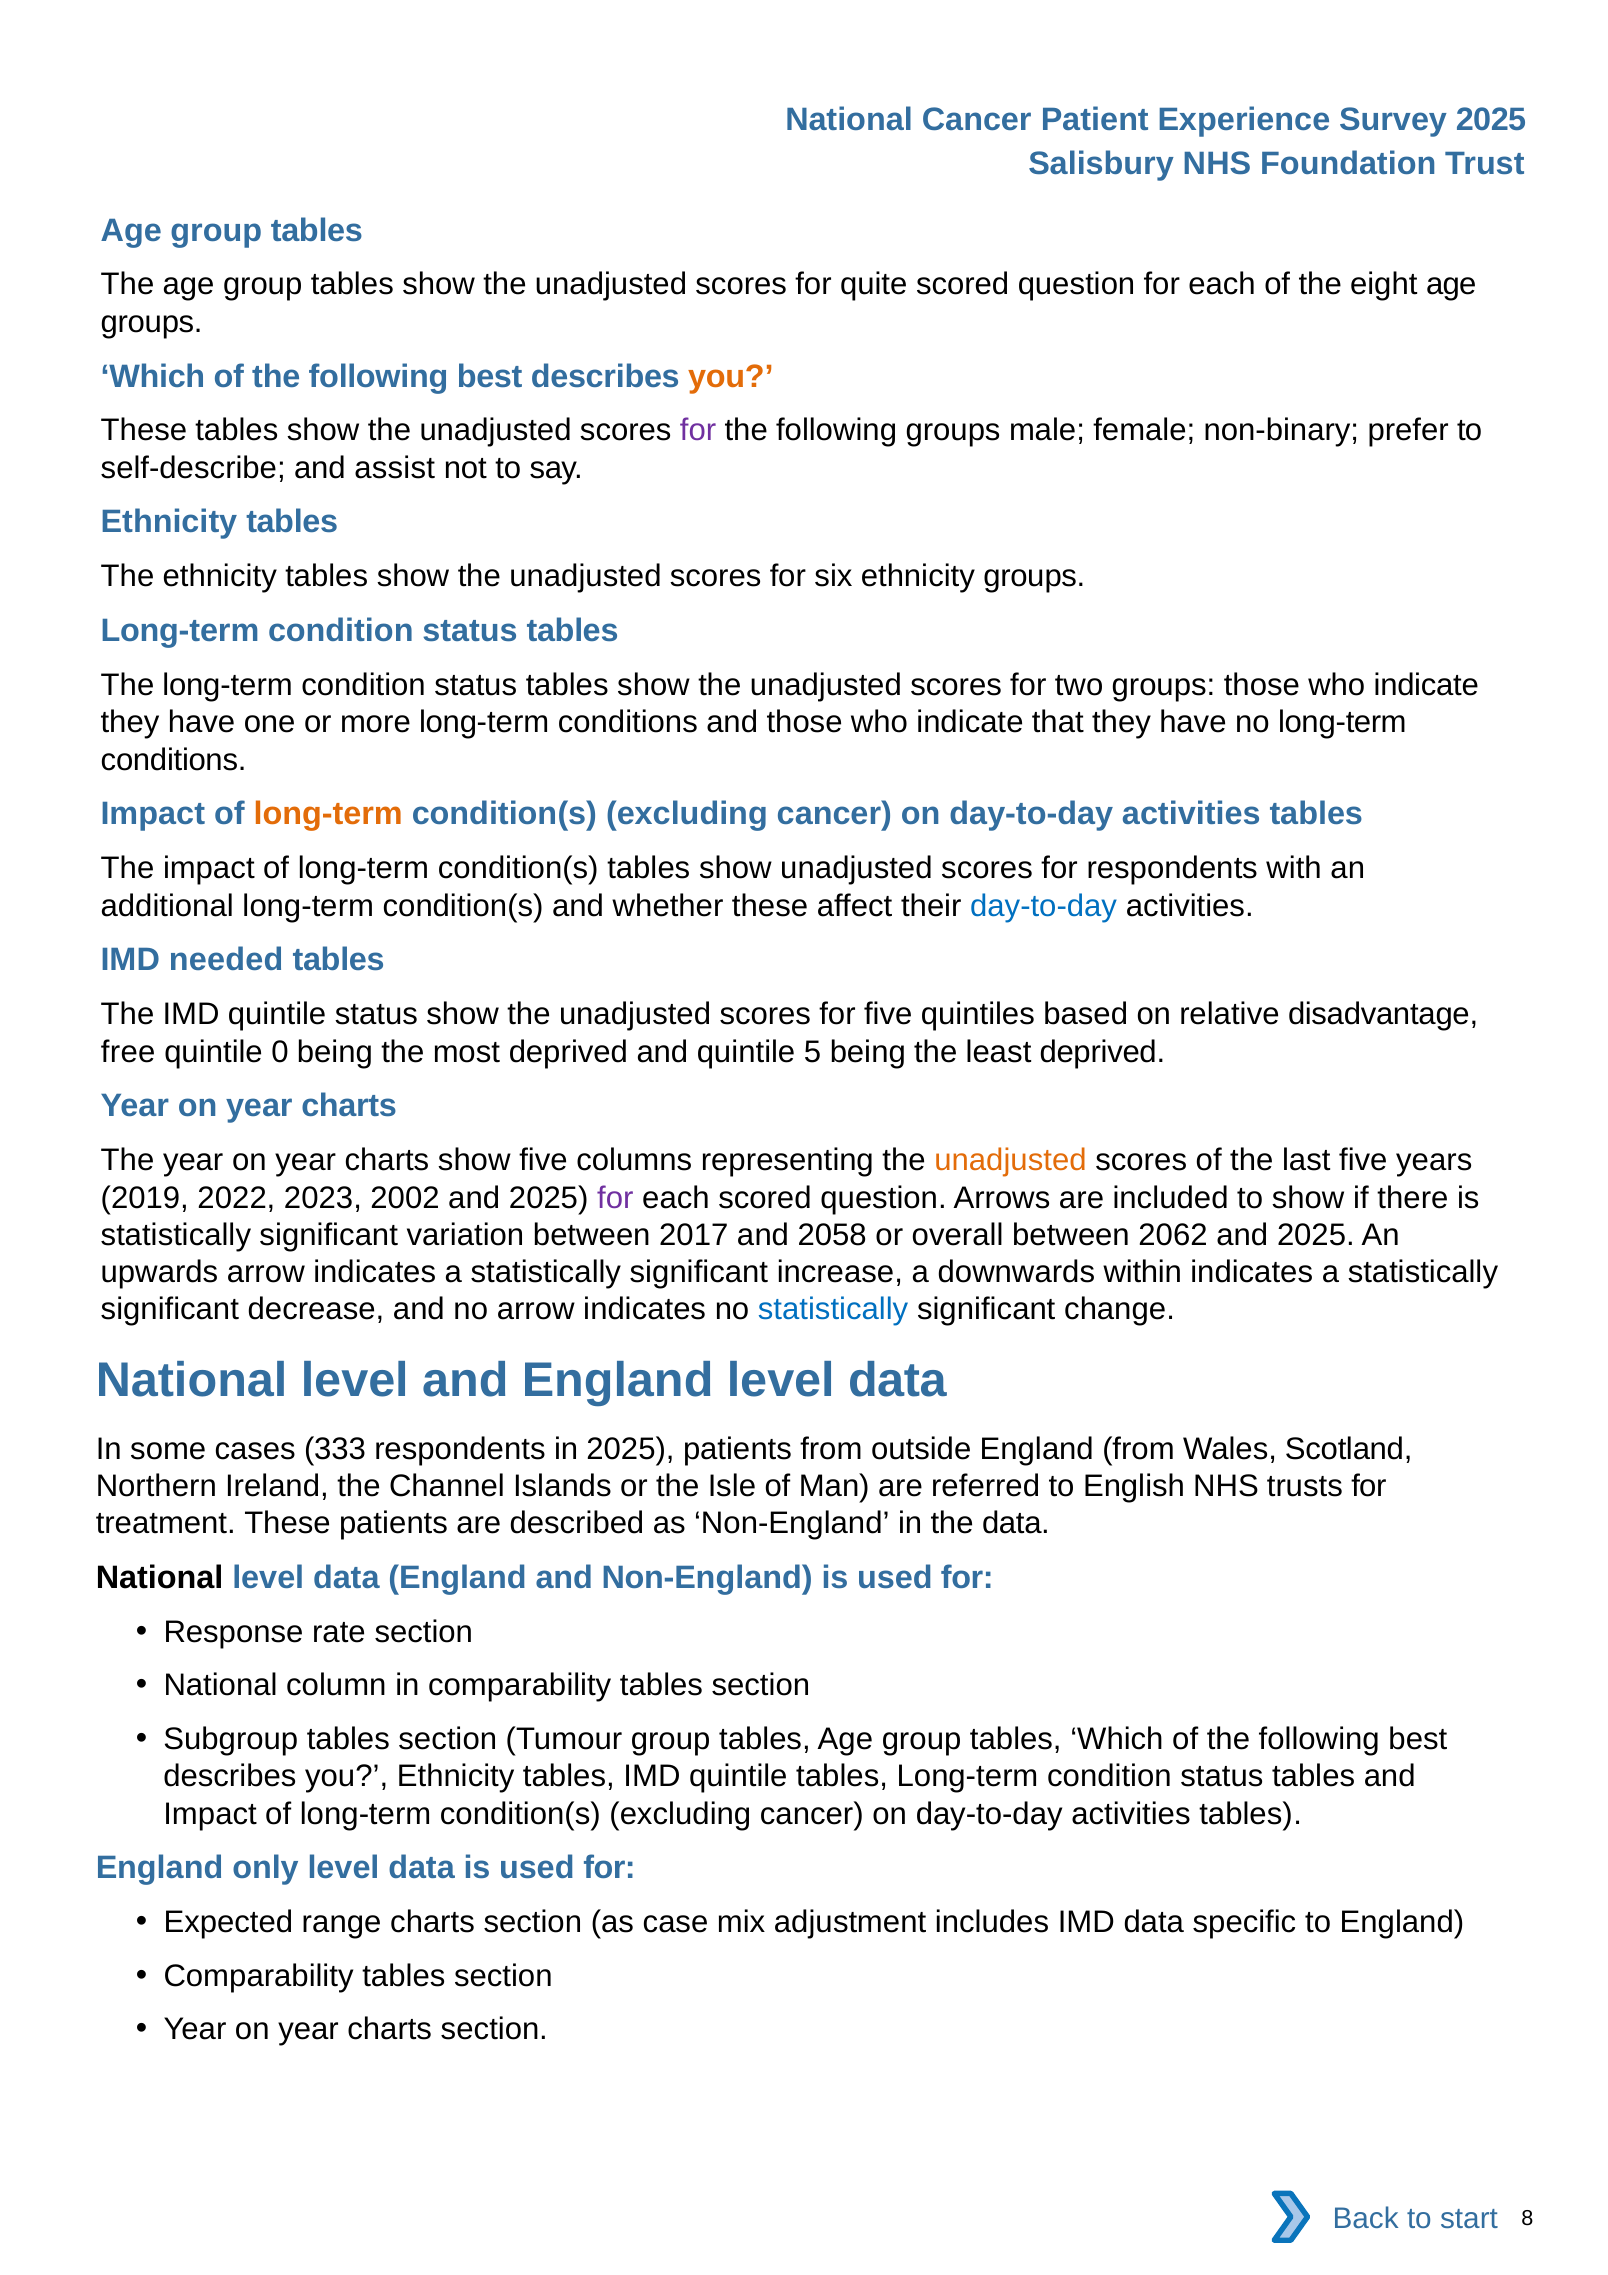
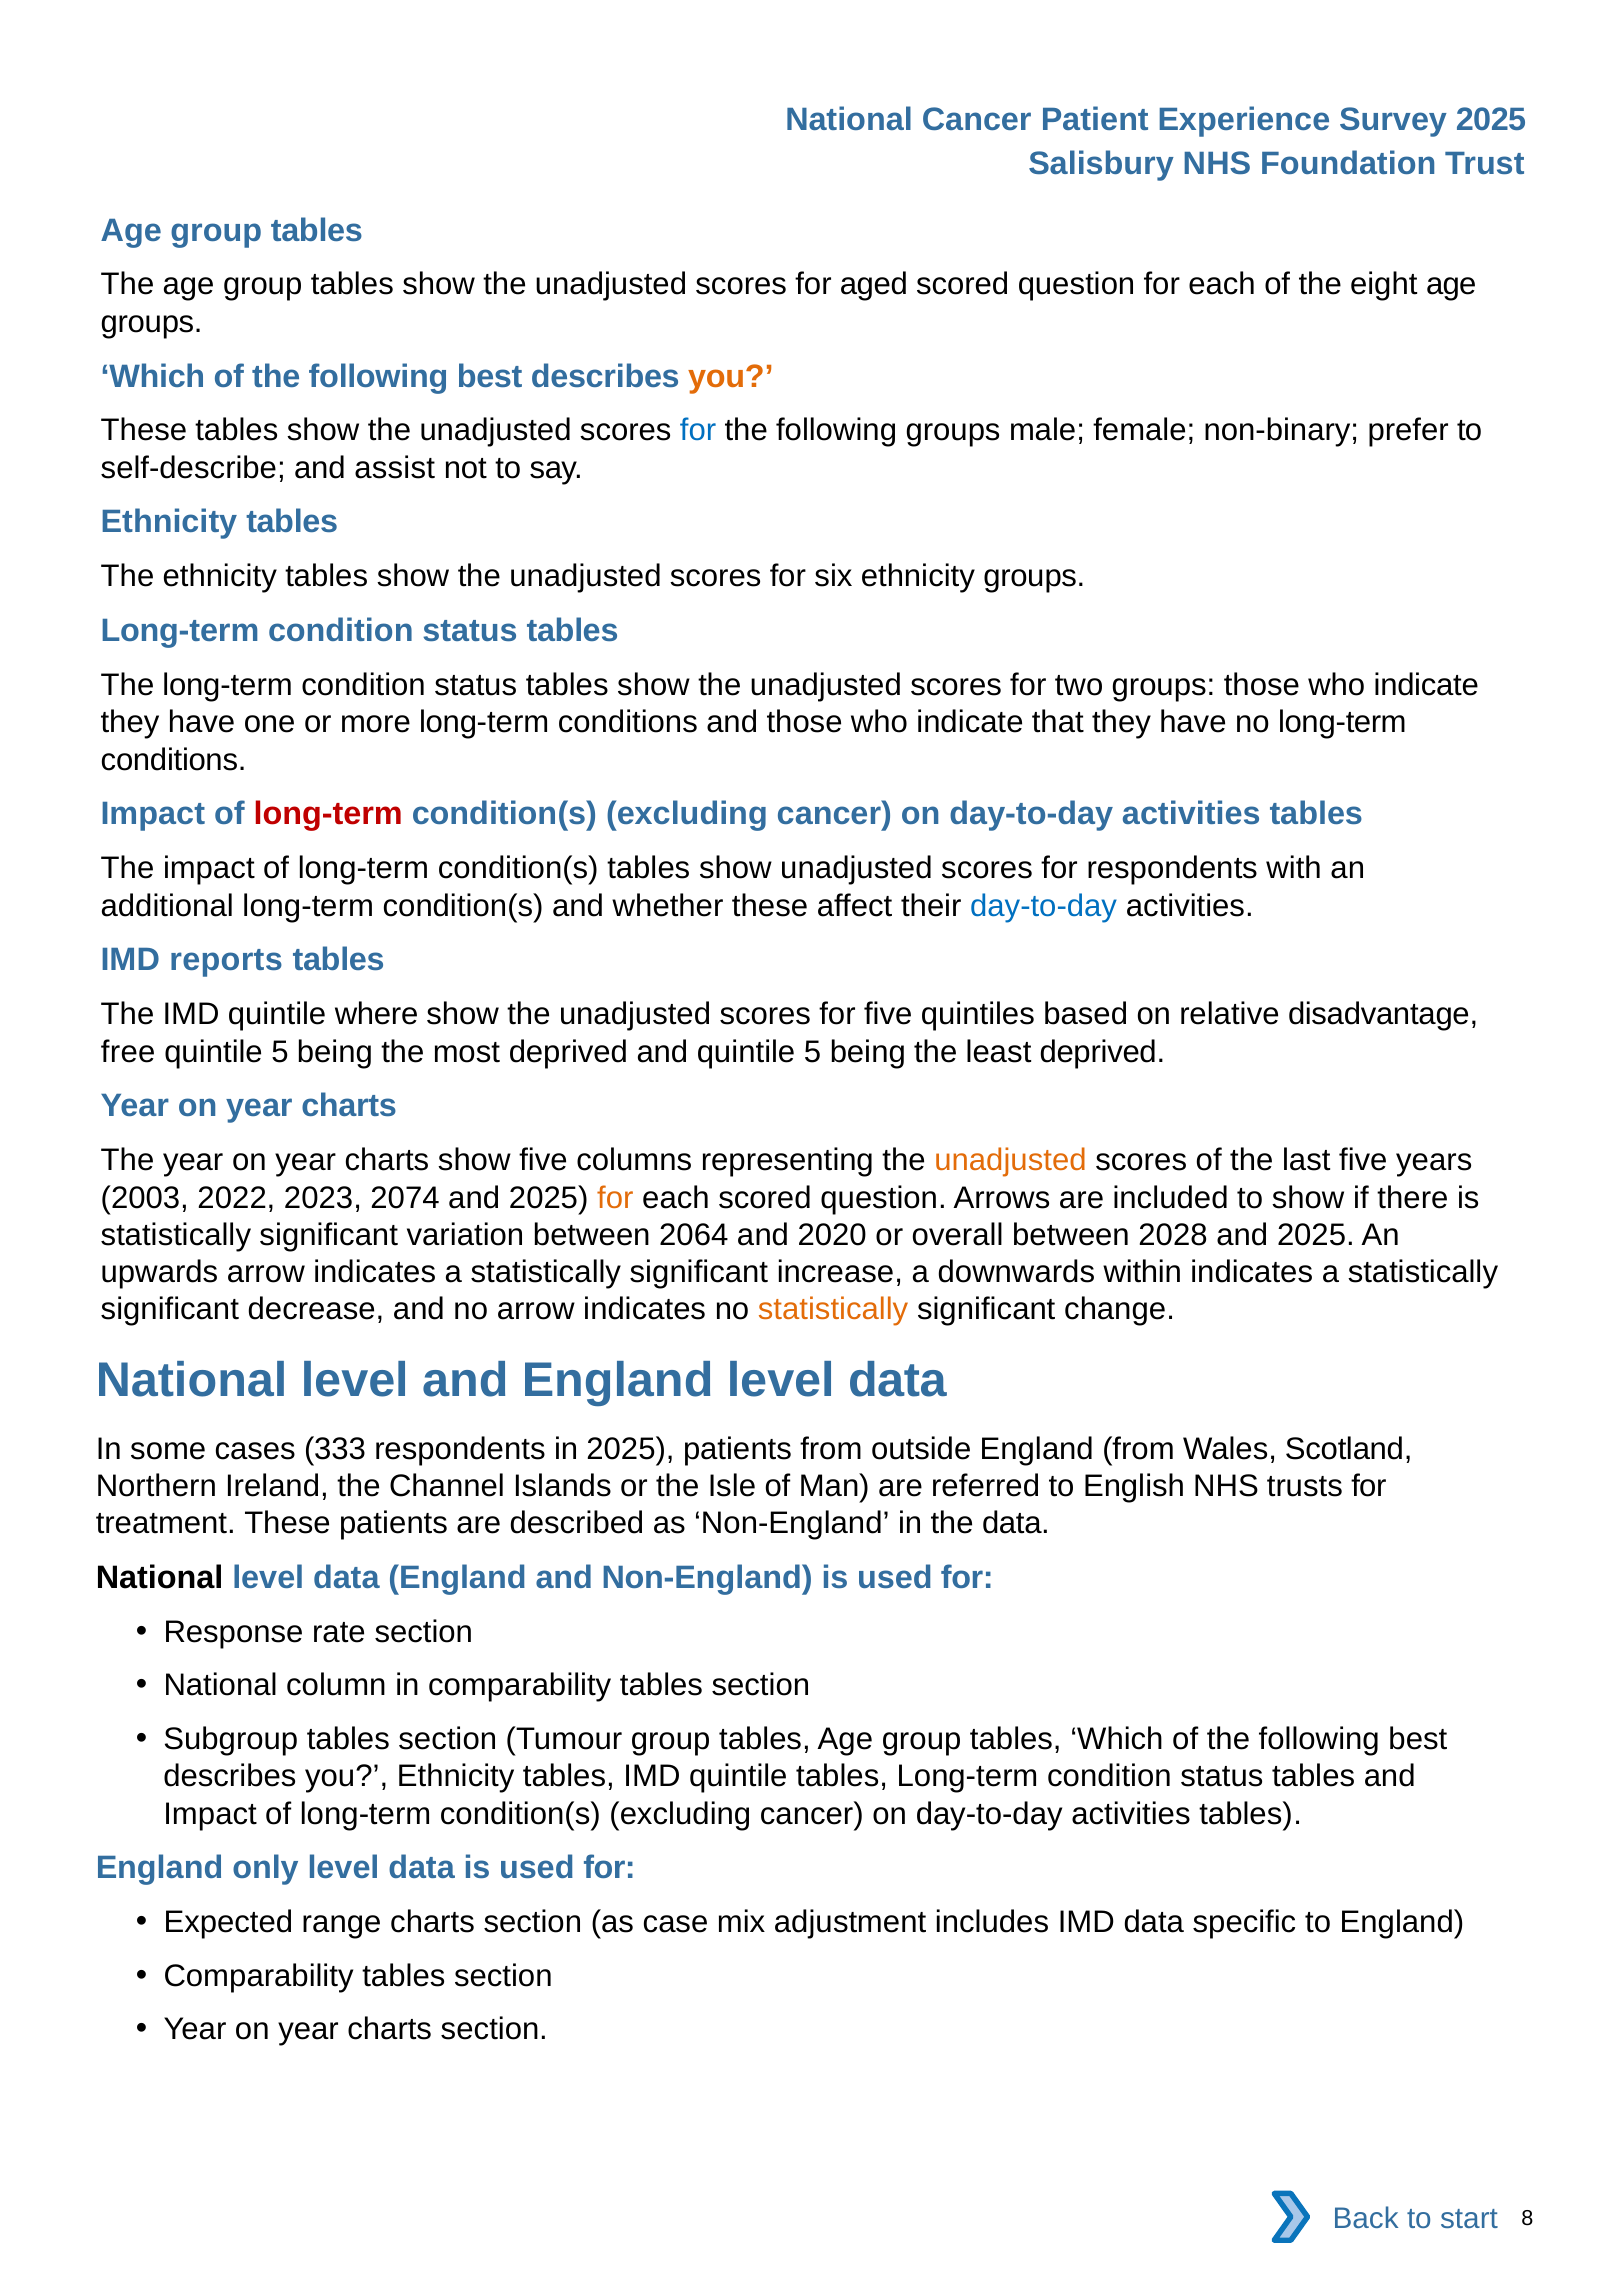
quite: quite -> aged
for at (698, 431) colour: purple -> blue
long-term at (328, 814) colour: orange -> red
needed: needed -> reports
quintile status: status -> where
0 at (280, 1052): 0 -> 5
2019: 2019 -> 2003
2002: 2002 -> 2074
for at (615, 1198) colour: purple -> orange
2017: 2017 -> 2064
2058: 2058 -> 2020
2062: 2062 -> 2028
statistically at (833, 1310) colour: blue -> orange
